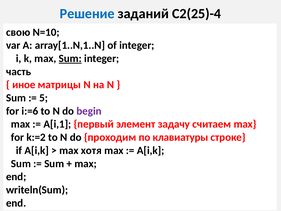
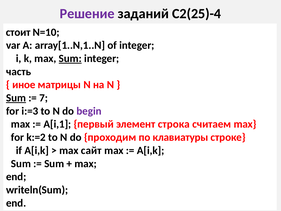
Решение colour: blue -> purple
свою: свою -> стоит
Sum at (16, 98) underline: none -> present
5: 5 -> 7
i:=6: i:=6 -> i:=3
задачу: задачу -> строка
хотя: хотя -> сайт
